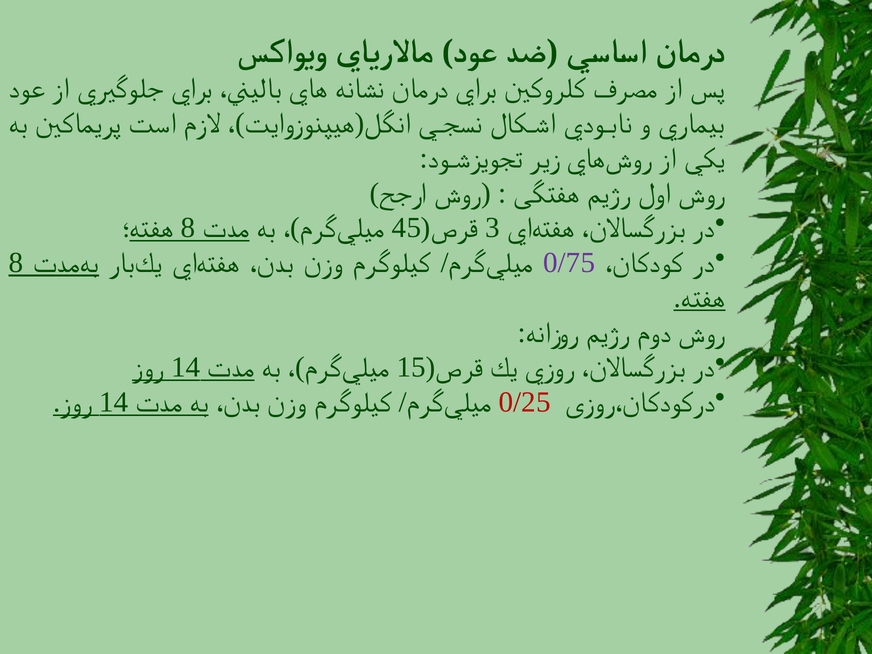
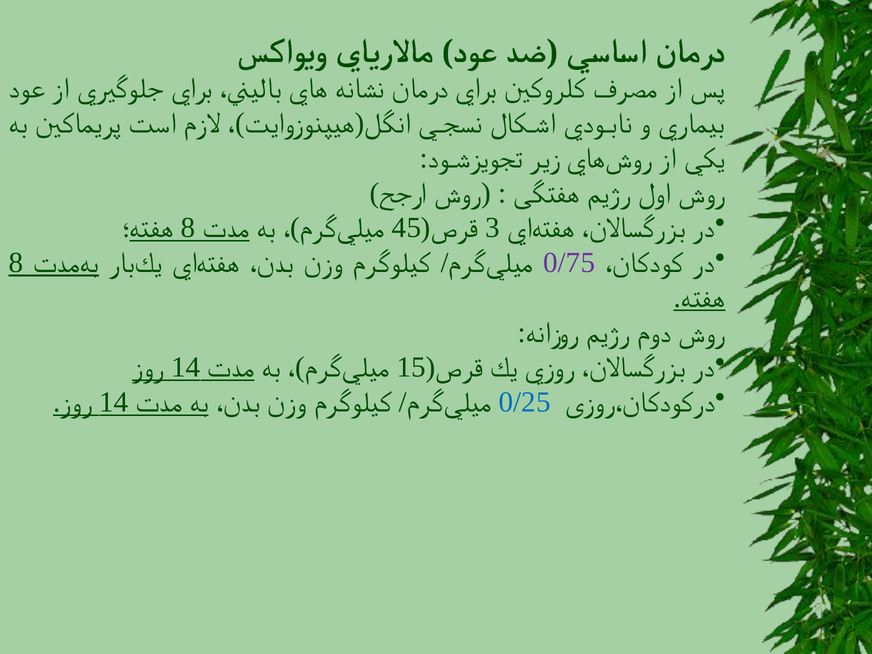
0/25 colour: red -> blue
